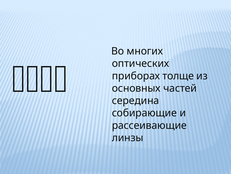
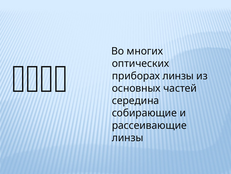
приборах толще: толще -> линзы
